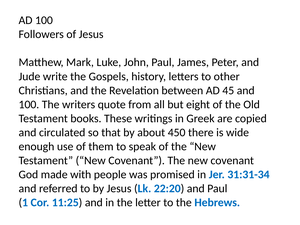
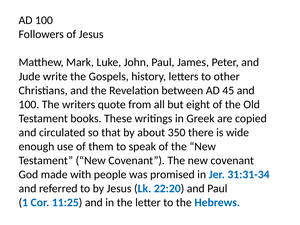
450: 450 -> 350
